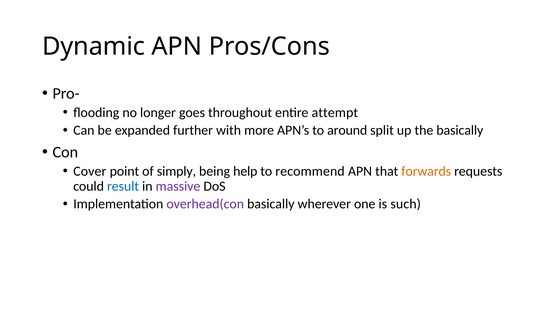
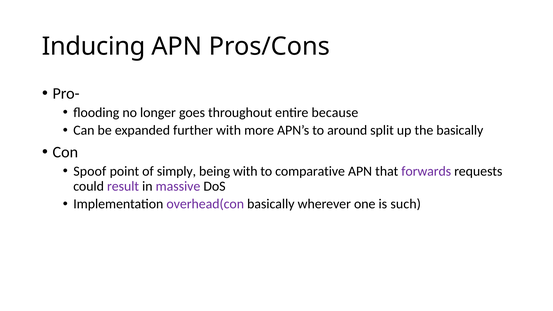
Dynamic: Dynamic -> Inducing
attempt: attempt -> because
Cover: Cover -> Spoof
being help: help -> with
recommend: recommend -> comparative
forwards colour: orange -> purple
result colour: blue -> purple
